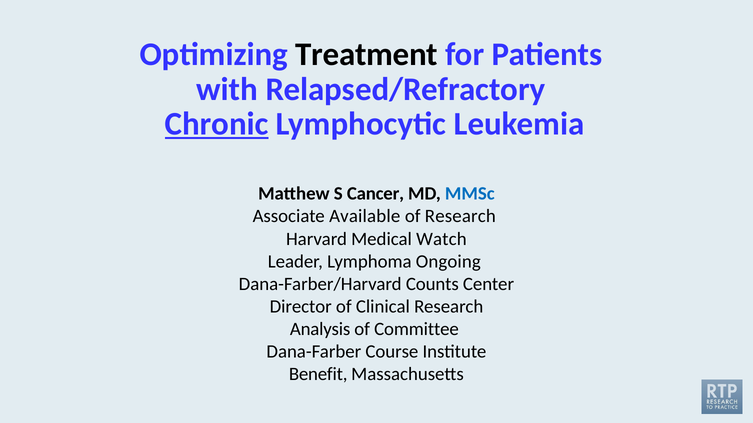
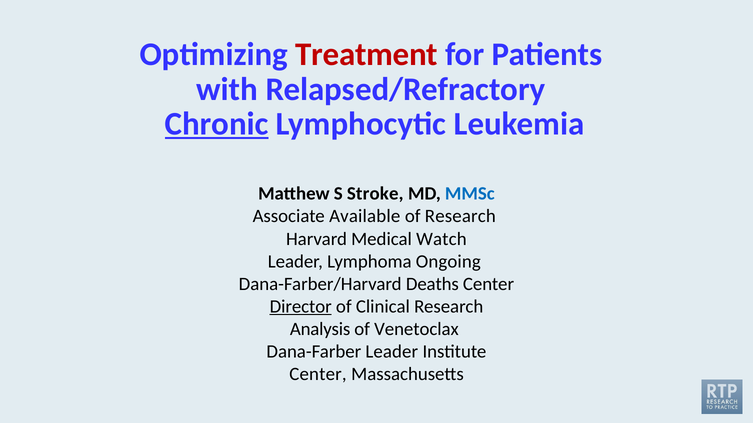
Treatment colour: black -> red
Cancer: Cancer -> Stroke
Counts: Counts -> Deaths
Director underline: none -> present
Committee: Committee -> Venetoclax
Dana-Farber Course: Course -> Leader
Benefit at (318, 375): Benefit -> Center
